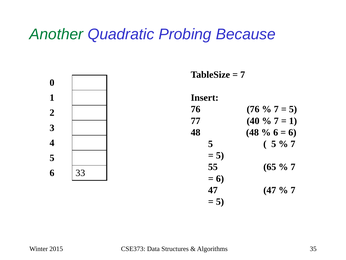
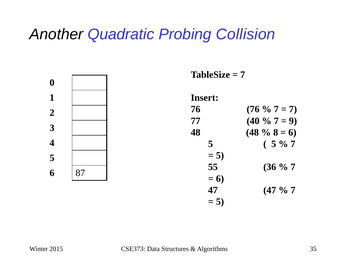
Another colour: green -> black
Because: Because -> Collision
5 at (293, 109): 5 -> 7
1 at (293, 121): 1 -> 9
6 at (276, 132): 6 -> 8
65: 65 -> 36
33: 33 -> 87
